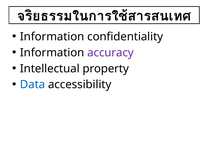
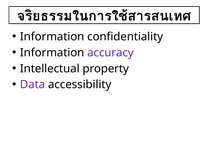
Data colour: blue -> purple
